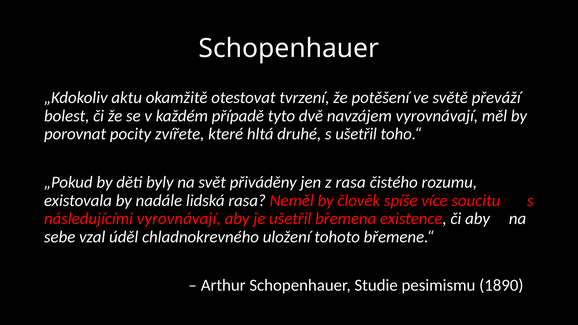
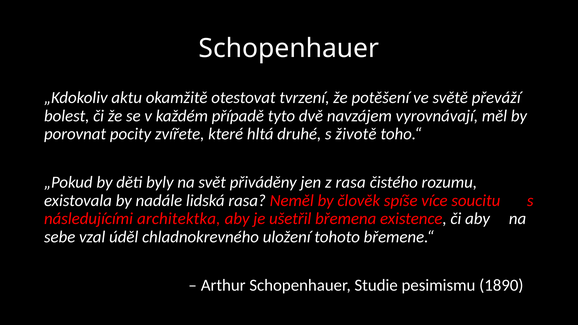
s ušetřil: ušetřil -> životě
následujícími vyrovnávají: vyrovnávají -> architektka
